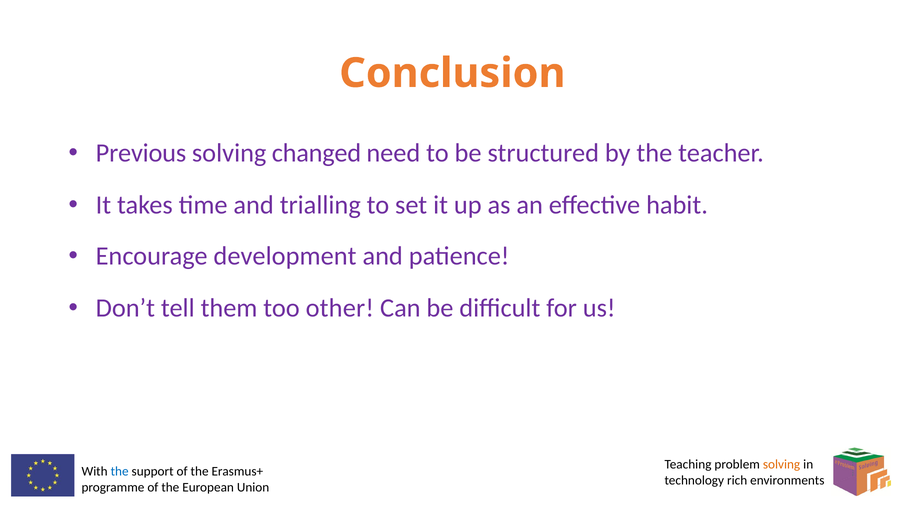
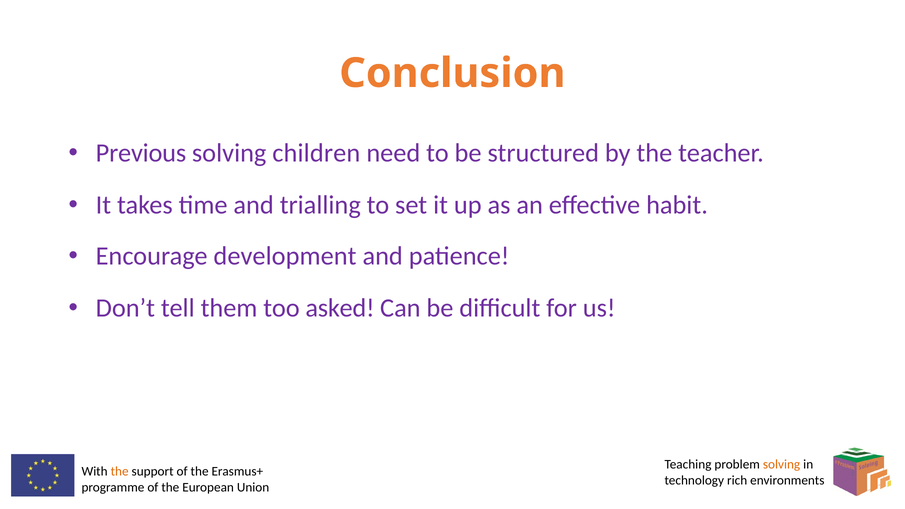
changed: changed -> children
other: other -> asked
the at (120, 471) colour: blue -> orange
